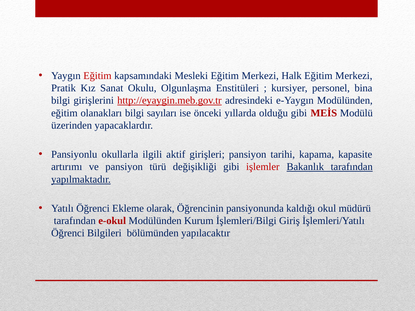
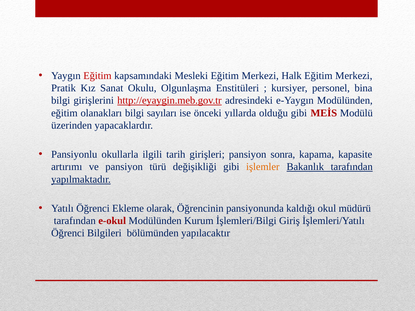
aktif: aktif -> tarih
tarihi: tarihi -> sonra
işlemler colour: red -> orange
